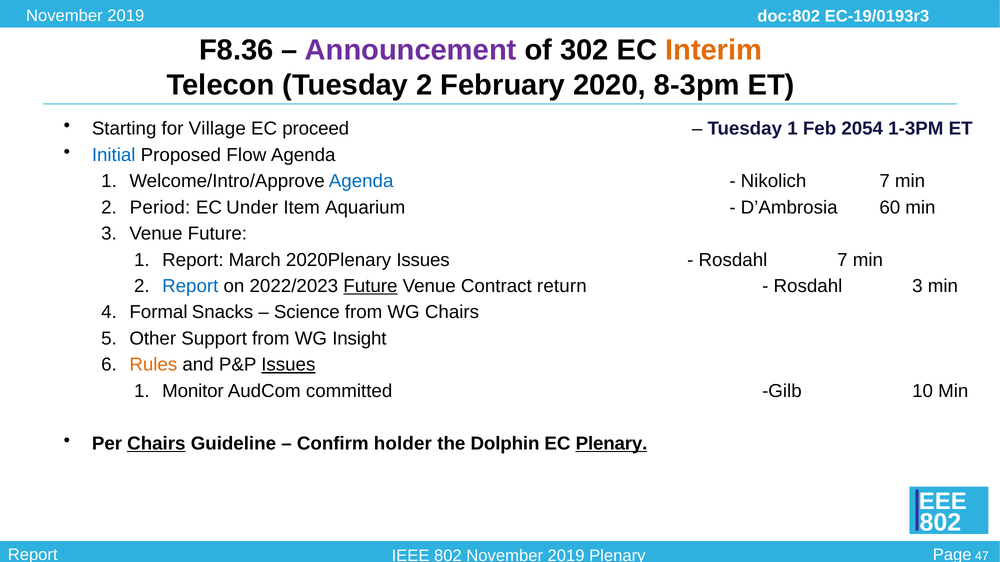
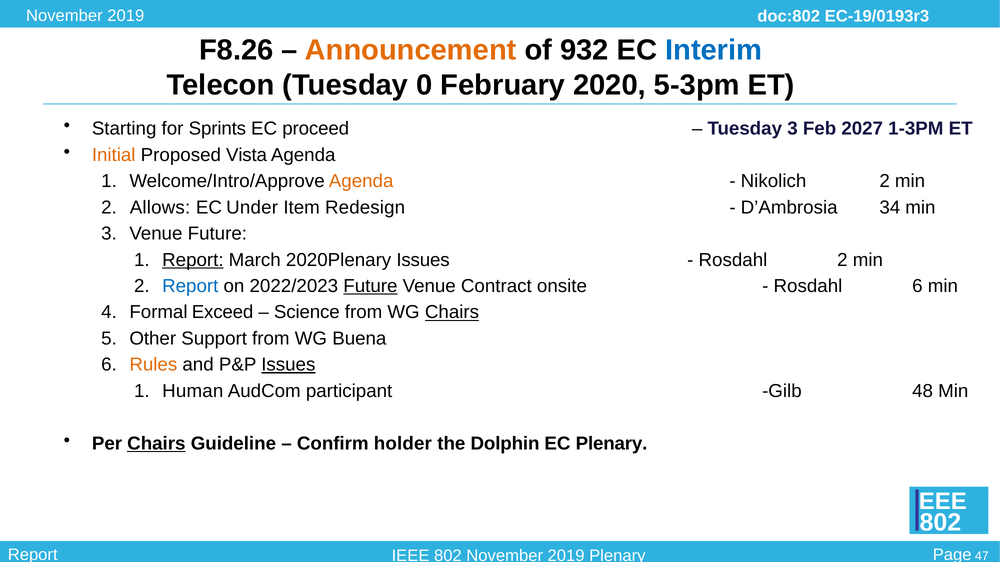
F8.36: F8.36 -> F8.26
Announcement colour: purple -> orange
302: 302 -> 932
Interim colour: orange -> blue
Tuesday 2: 2 -> 0
8-3pm: 8-3pm -> 5-3pm
Village: Village -> Sprints
Tuesday 1: 1 -> 3
2054: 2054 -> 2027
Initial colour: blue -> orange
Flow: Flow -> Vista
Agenda at (361, 181) colour: blue -> orange
Nikolich 7: 7 -> 2
Period: Period -> Allows
Aquarium: Aquarium -> Redesign
60: 60 -> 34
Report at (193, 260) underline: none -> present
Rosdahl 7: 7 -> 2
return: return -> onsite
Rosdahl 3: 3 -> 6
Snacks: Snacks -> Exceed
Chairs at (452, 313) underline: none -> present
Insight: Insight -> Buena
Monitor: Monitor -> Human
committed: committed -> participant
10: 10 -> 48
Plenary at (612, 444) underline: present -> none
